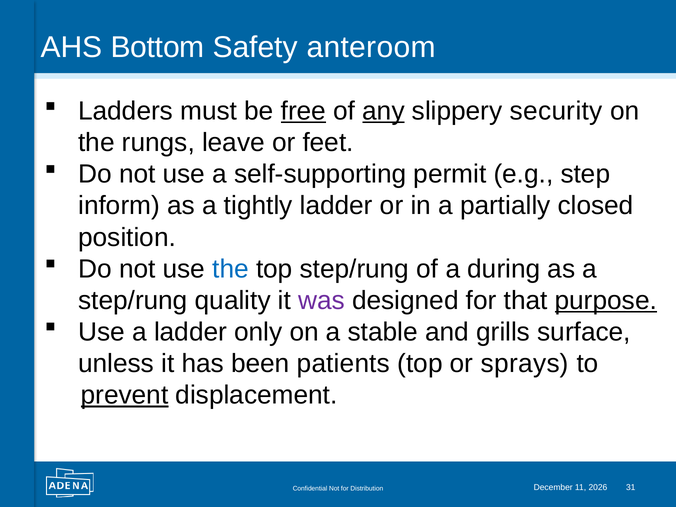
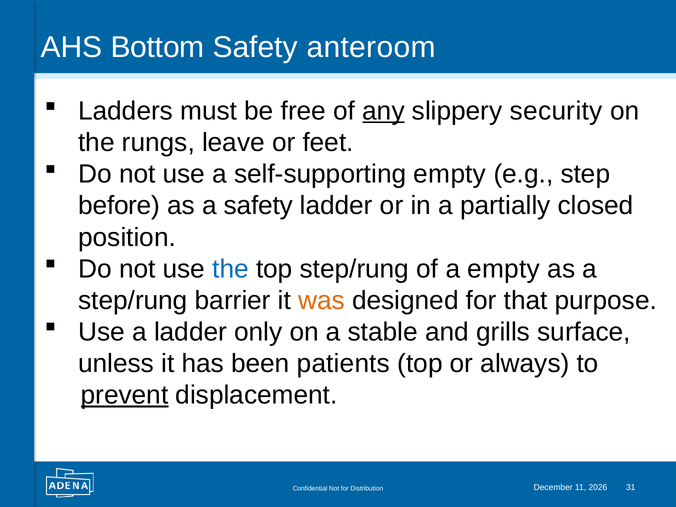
free underline: present -> none
self-supporting permit: permit -> empty
inform: inform -> before
a tightly: tightly -> safety
a during: during -> empty
quality: quality -> barrier
was colour: purple -> orange
purpose underline: present -> none
sprays: sprays -> always
